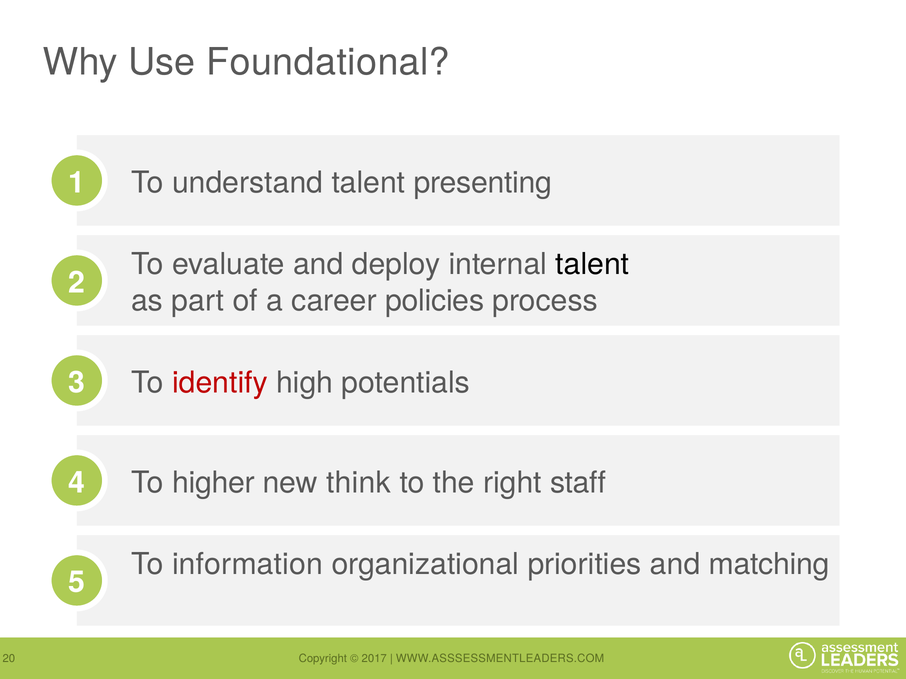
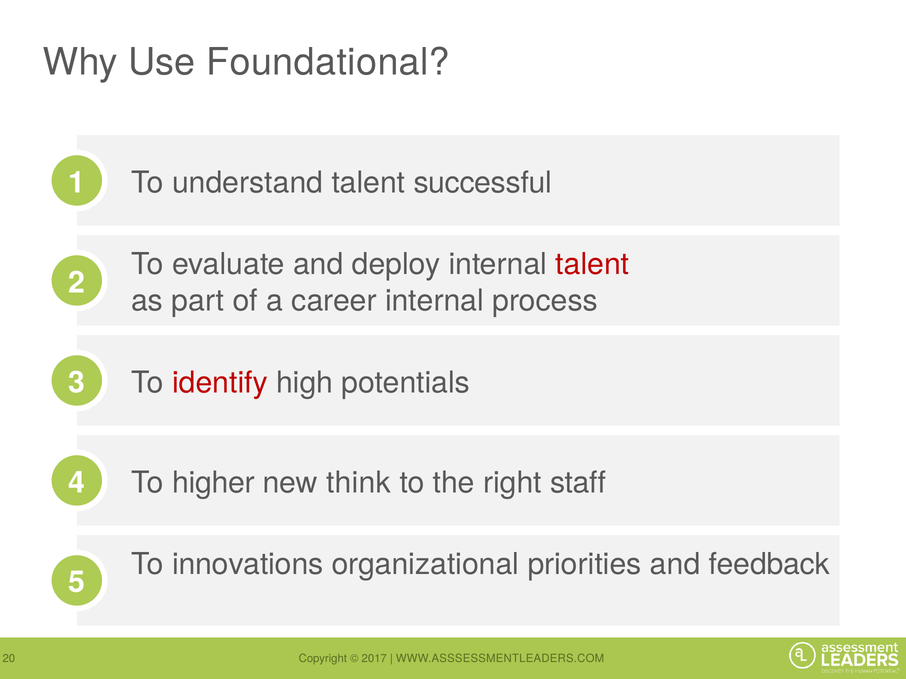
presenting: presenting -> successful
talent at (592, 265) colour: black -> red
career policies: policies -> internal
information: information -> innovations
matching: matching -> feedback
